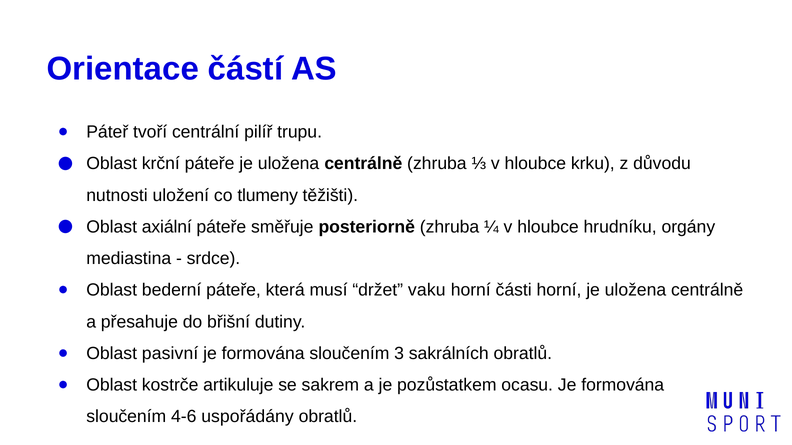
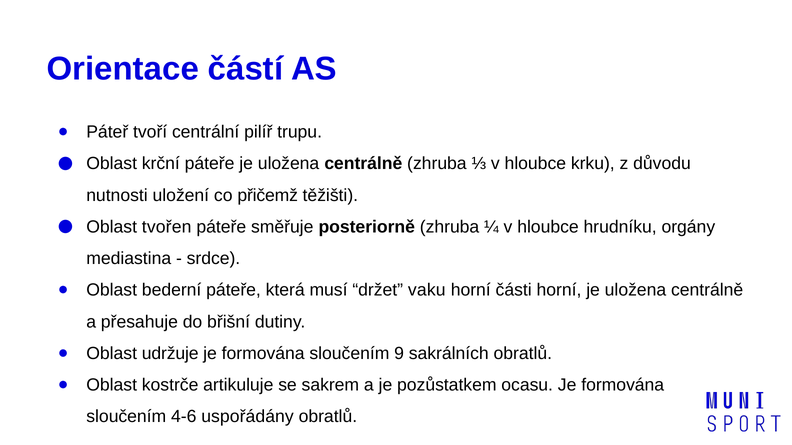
tlumeny: tlumeny -> přičemž
axiální: axiální -> tvořen
pasivní: pasivní -> udržuje
3: 3 -> 9
